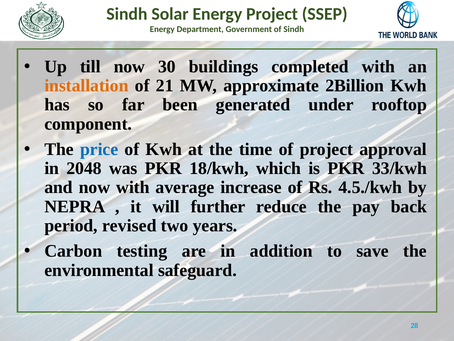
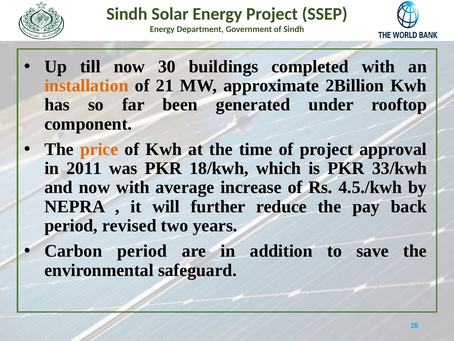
price colour: blue -> orange
2048: 2048 -> 2011
Carbon testing: testing -> period
